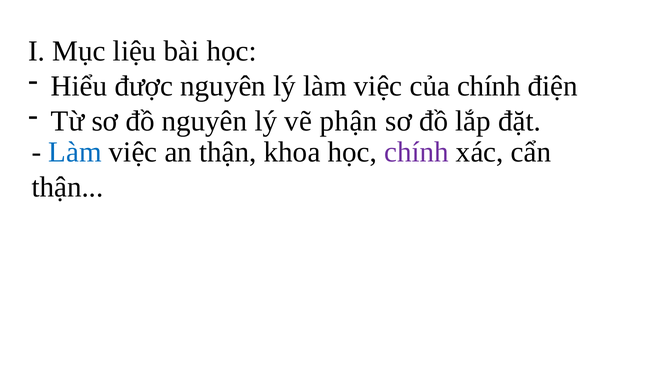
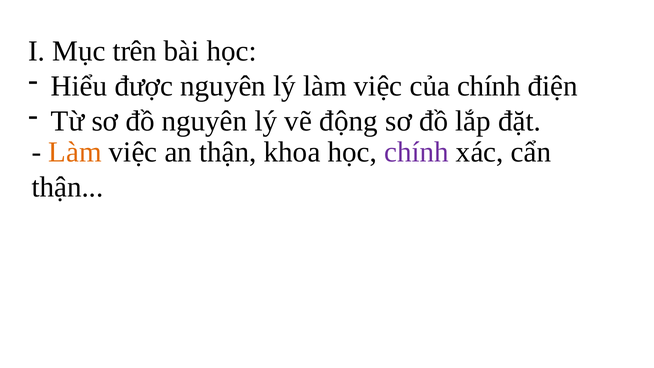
liệu: liệu -> trên
phận: phận -> động
Làm at (75, 152) colour: blue -> orange
